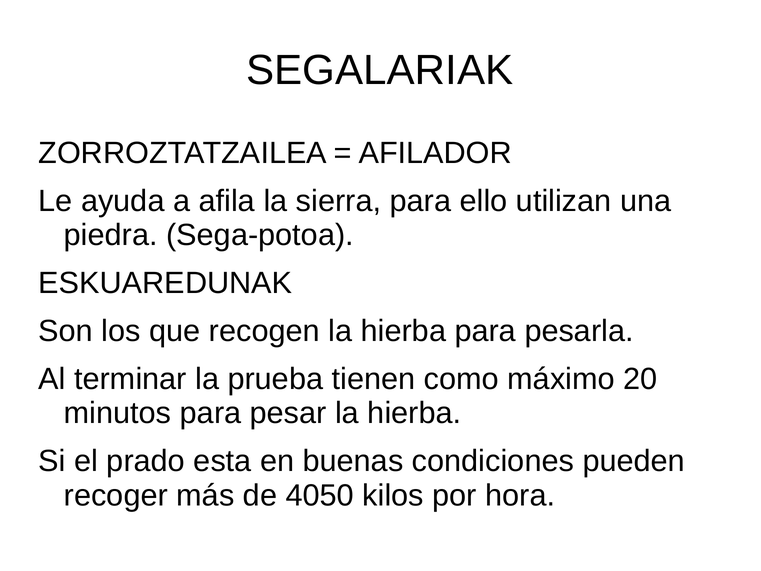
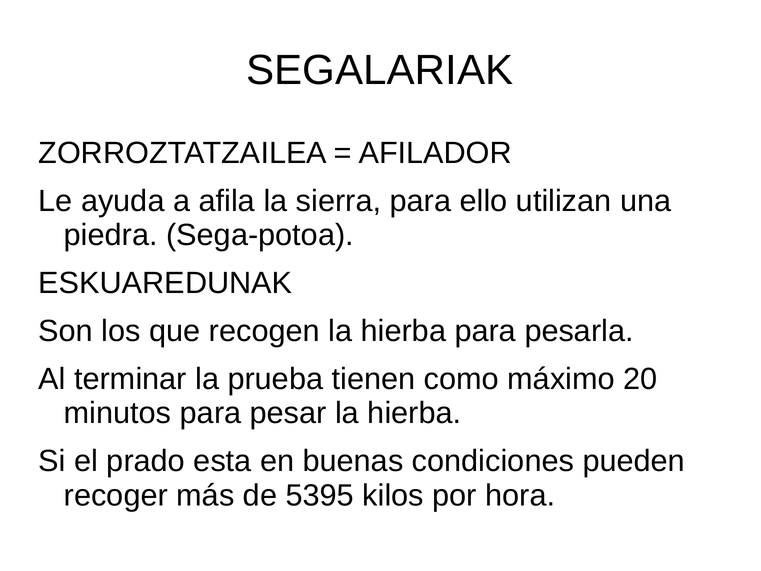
4050: 4050 -> 5395
